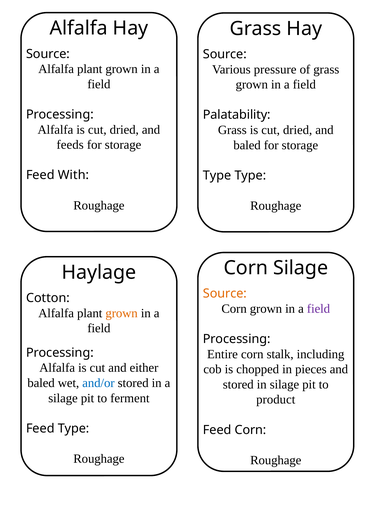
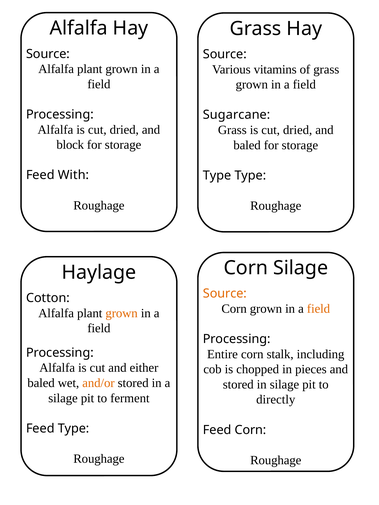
pressure: pressure -> vitamins
Palatability: Palatability -> Sugarcane
feeds: feeds -> block
field at (318, 309) colour: purple -> orange
and/or colour: blue -> orange
product: product -> directly
